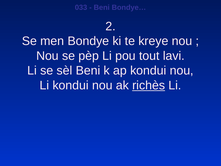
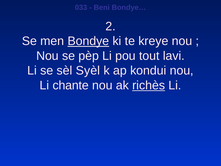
Bondye underline: none -> present
sèl Beni: Beni -> Syèl
Li kondui: kondui -> chante
